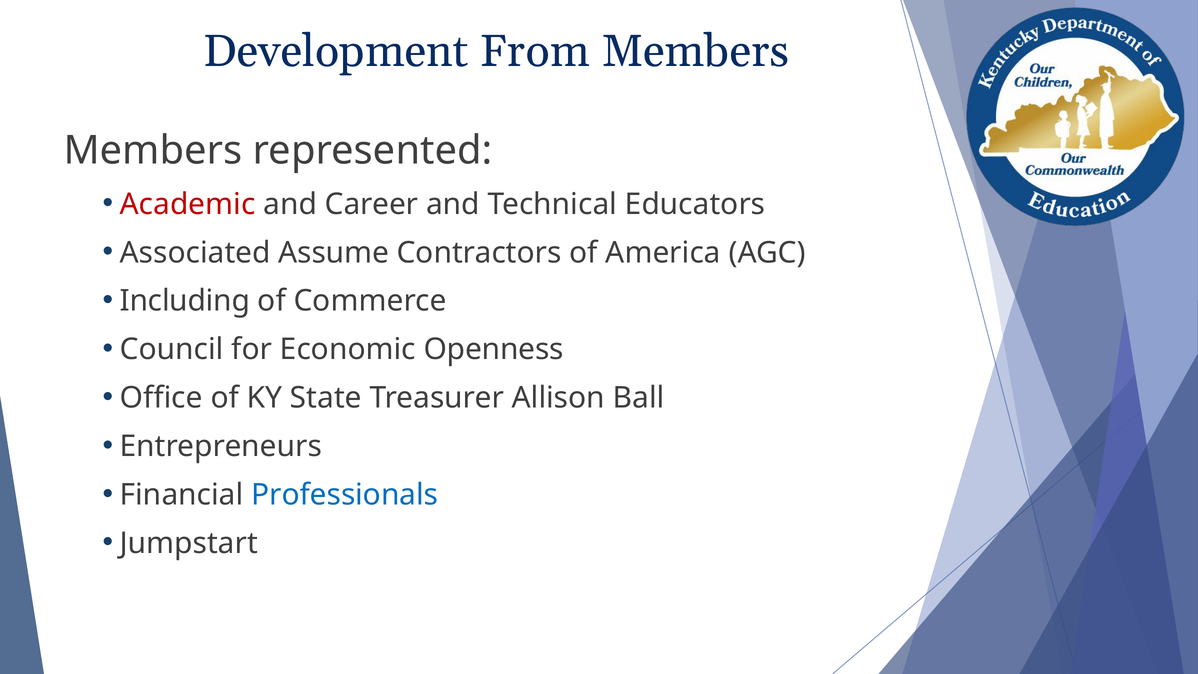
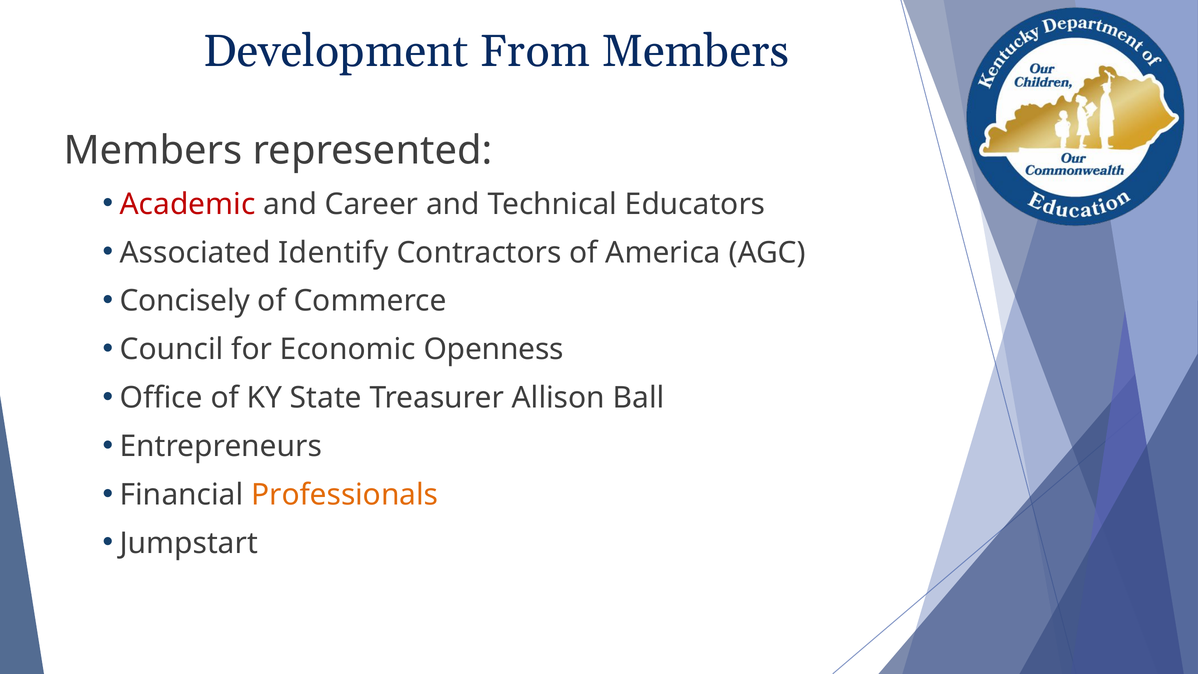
Assume: Assume -> Identify
Including: Including -> Concisely
Professionals colour: blue -> orange
